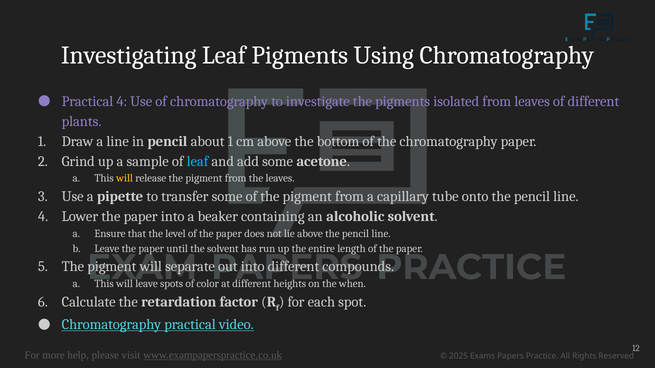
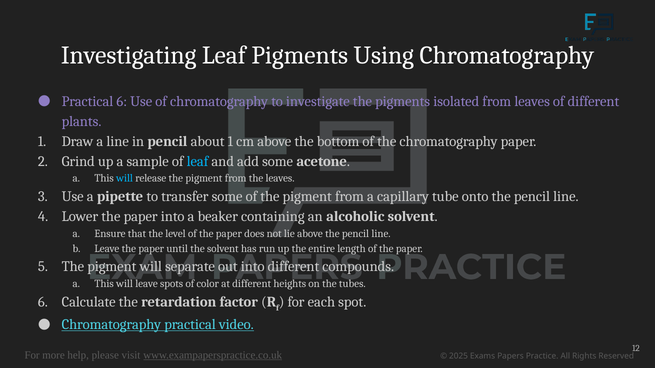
Practical 4: 4 -> 6
will at (125, 179) colour: yellow -> light blue
when: when -> tubes
